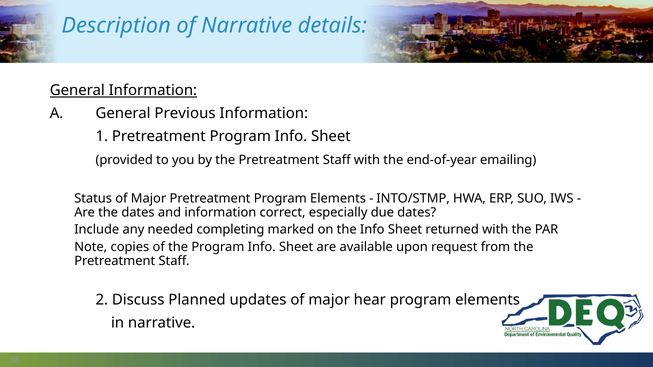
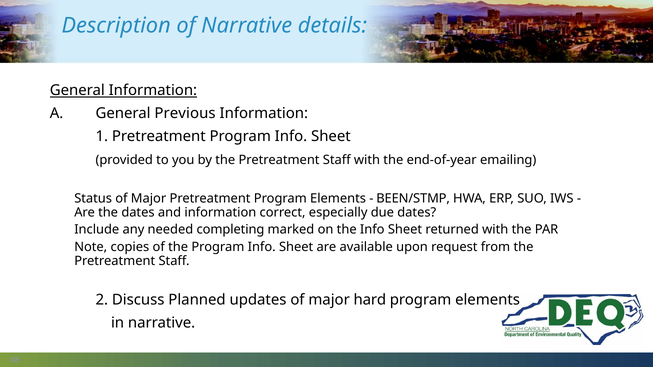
INTO/STMP: INTO/STMP -> BEEN/STMP
hear: hear -> hard
